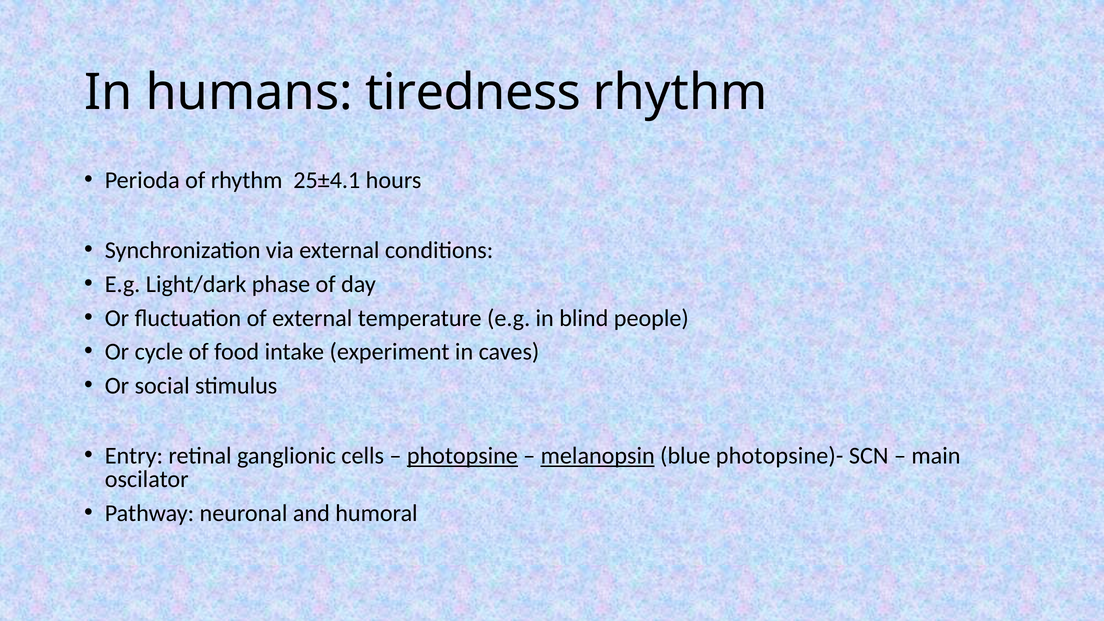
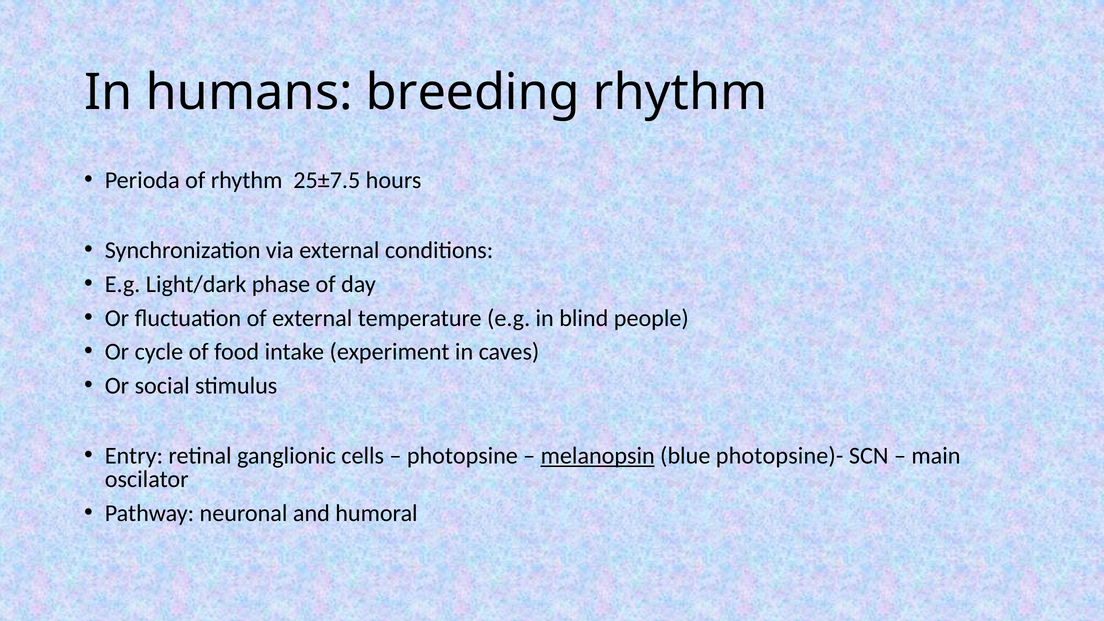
tiredness: tiredness -> breeding
25±4.1: 25±4.1 -> 25±7.5
photopsine underline: present -> none
